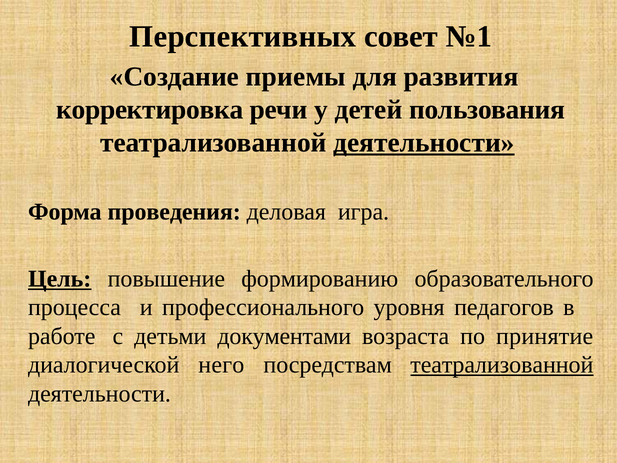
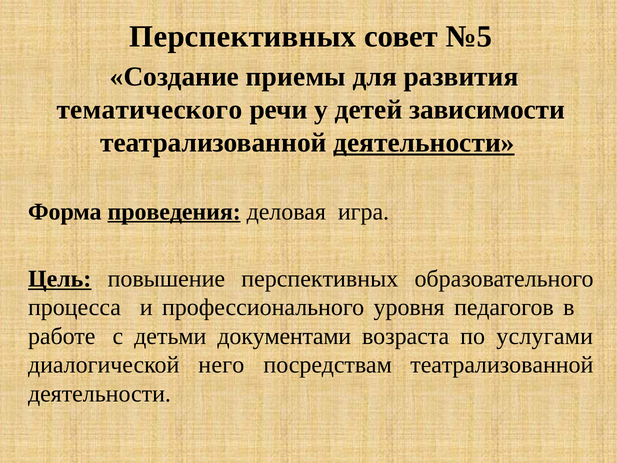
№1: №1 -> №5
корректировка: корректировка -> тематического
пользования: пользования -> зависимости
проведения underline: none -> present
повышение формированию: формированию -> перспективных
принятие: принятие -> услугами
театрализованной at (502, 365) underline: present -> none
